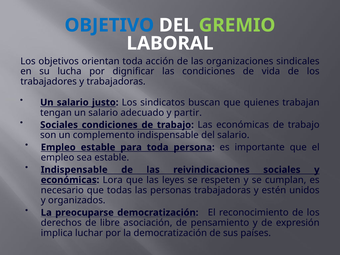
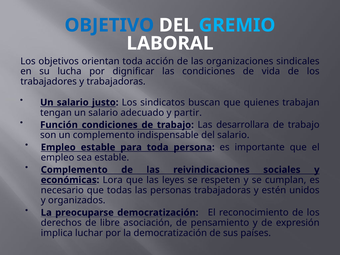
GREMIO colour: light green -> light blue
Sociales at (59, 125): Sociales -> Función
Las económicas: económicas -> desarrollara
Indispensable at (74, 170): Indispensable -> Complemento
